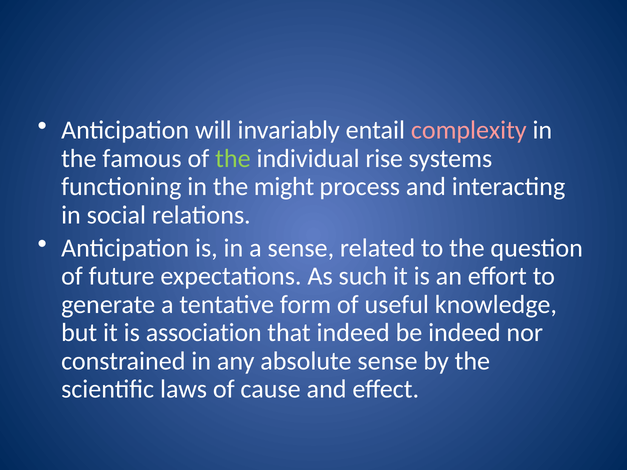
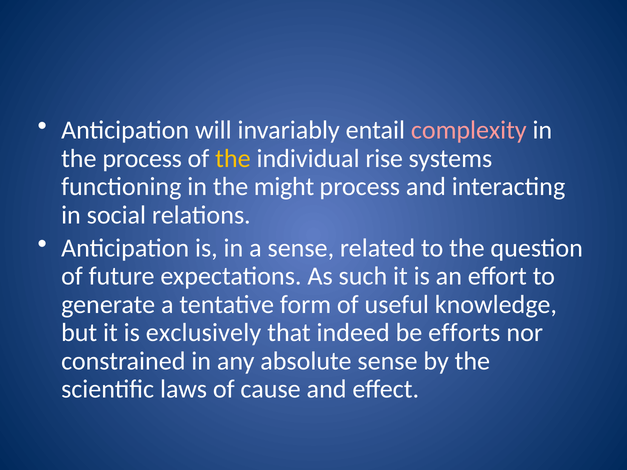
the famous: famous -> process
the at (233, 159) colour: light green -> yellow
association: association -> exclusively
be indeed: indeed -> efforts
